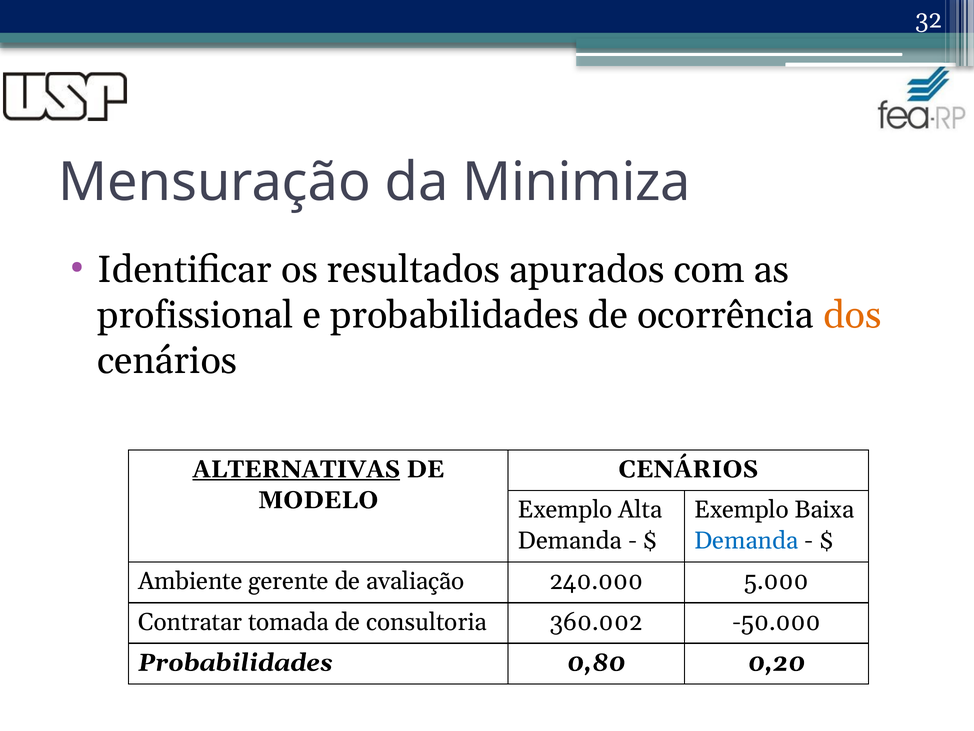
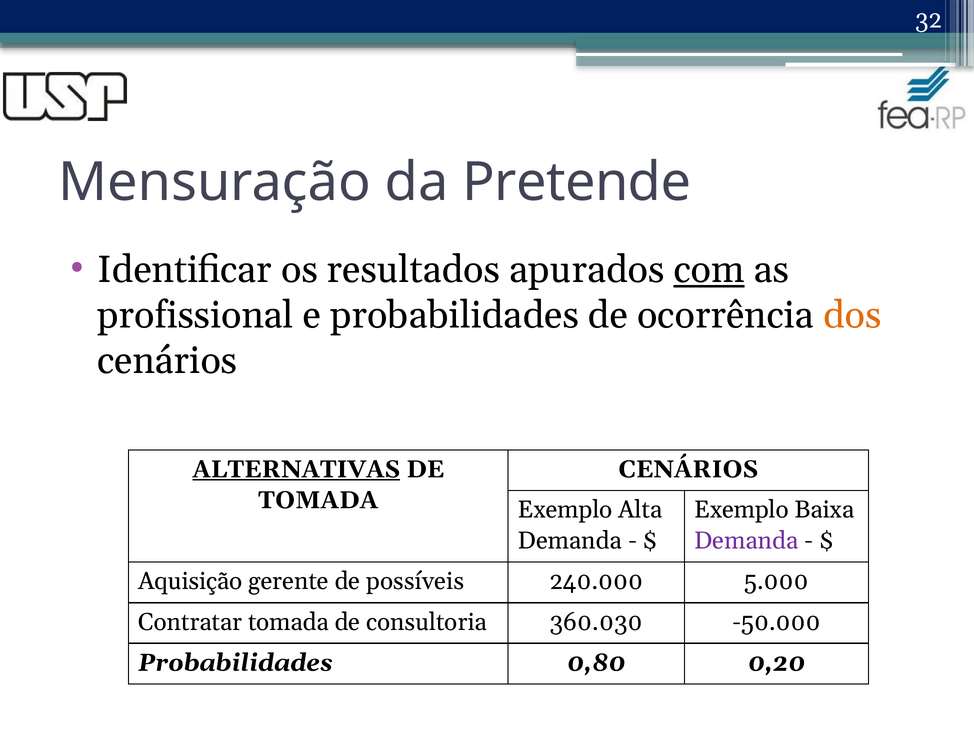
Minimiza: Minimiza -> Pretende
com underline: none -> present
MODELO at (318, 500): MODELO -> TOMADA
Demanda at (746, 540) colour: blue -> purple
Ambiente: Ambiente -> Aquisição
avaliação: avaliação -> possíveis
360.002: 360.002 -> 360.030
